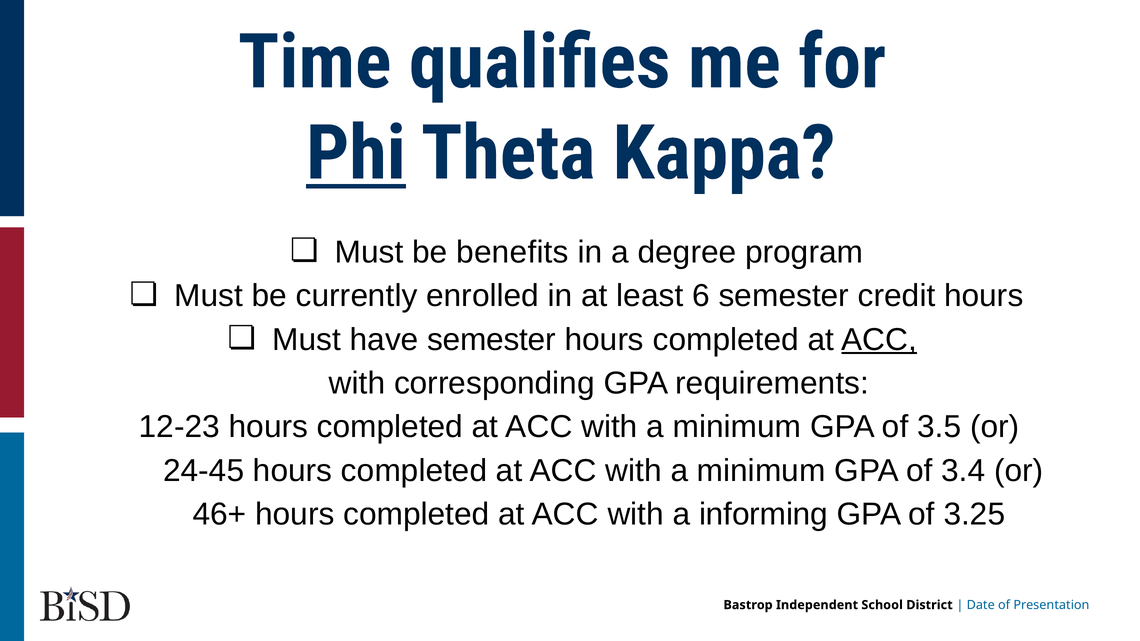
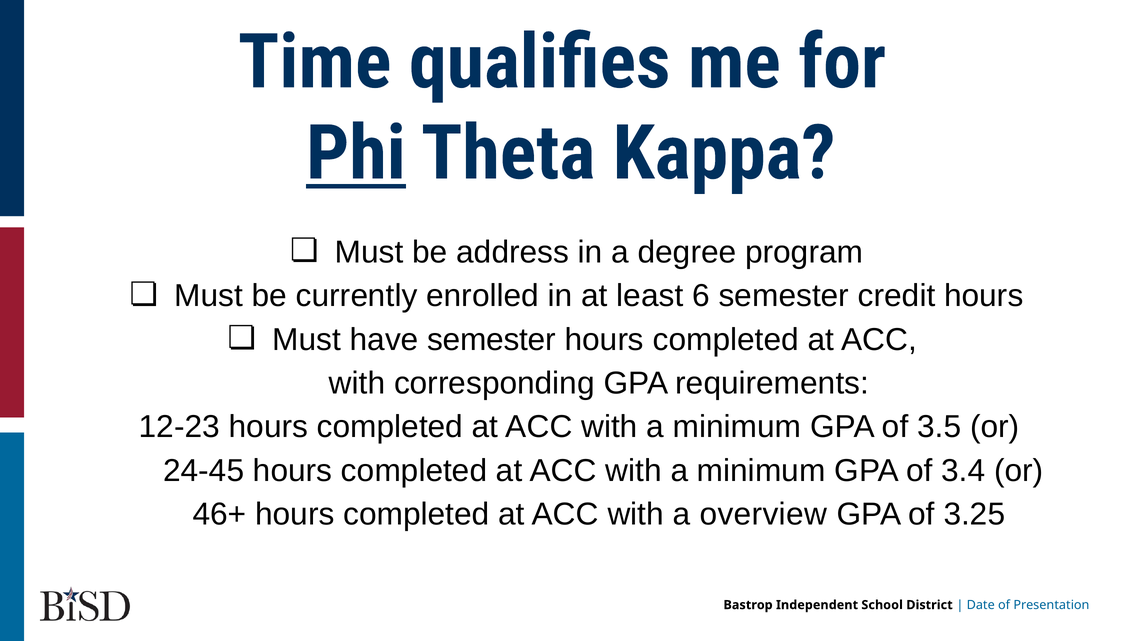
benefits: benefits -> address
ACC at (879, 340) underline: present -> none
informing: informing -> overview
